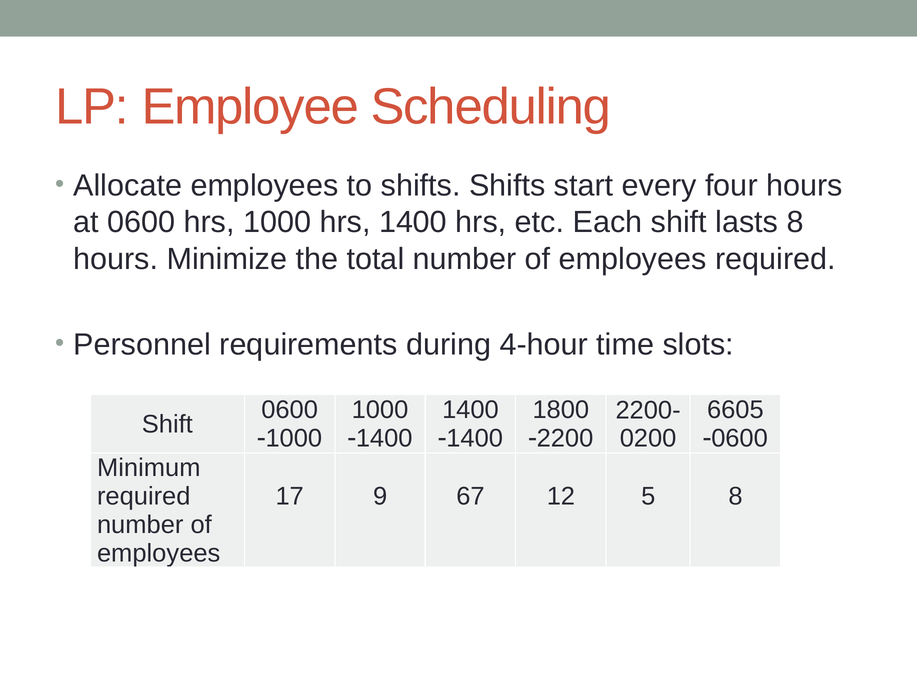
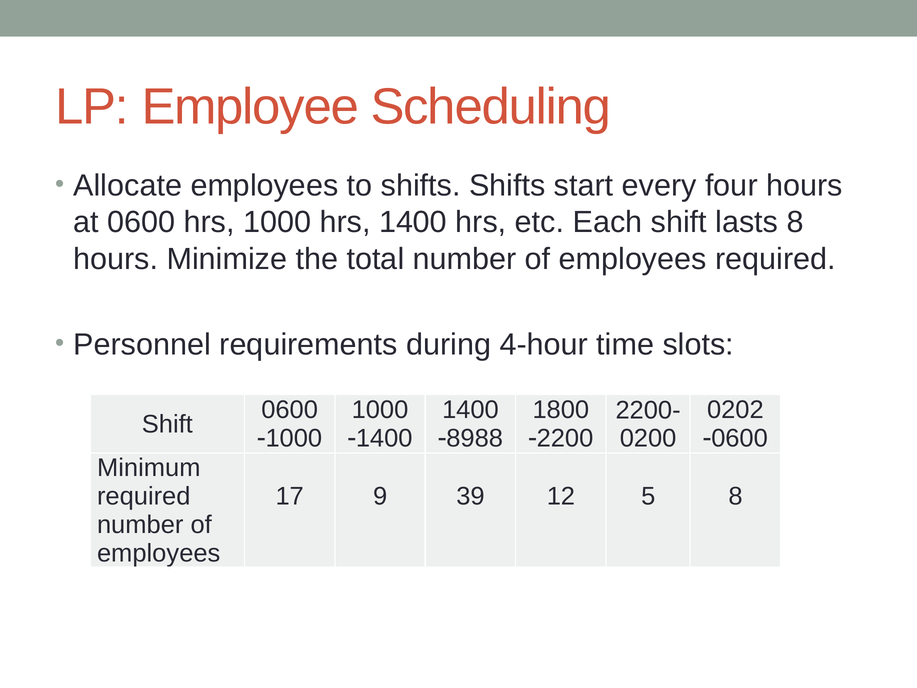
6605: 6605 -> 0202
1400 at (475, 438): 1400 -> 8988
67: 67 -> 39
